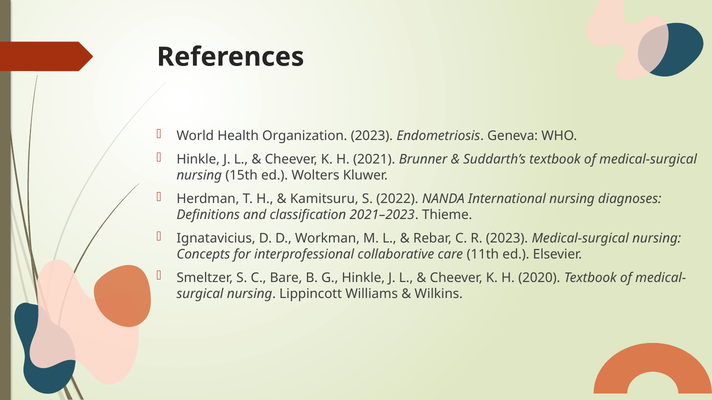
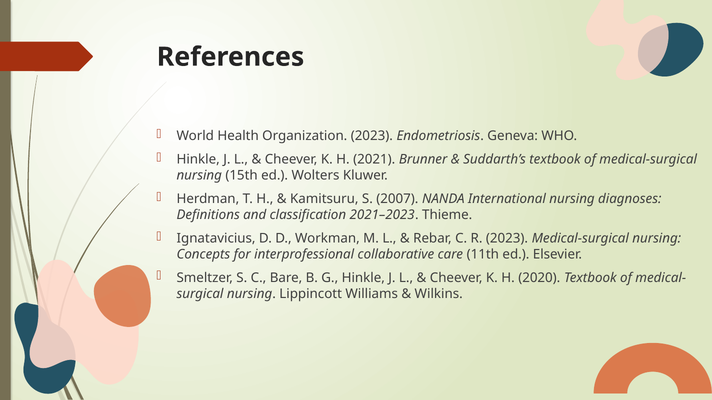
2022: 2022 -> 2007
